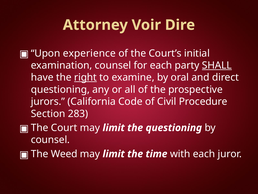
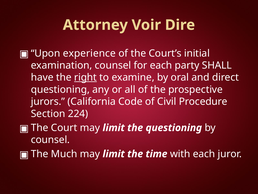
SHALL underline: present -> none
283: 283 -> 224
Weed: Weed -> Much
